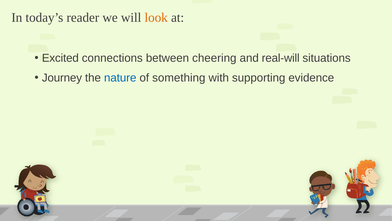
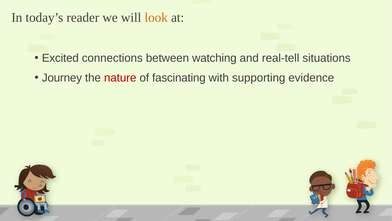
cheering: cheering -> watching
real-will: real-will -> real-tell
nature colour: blue -> red
something: something -> fascinating
